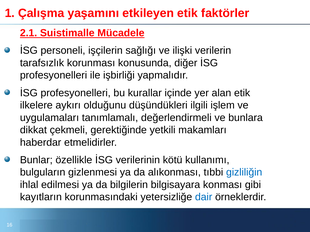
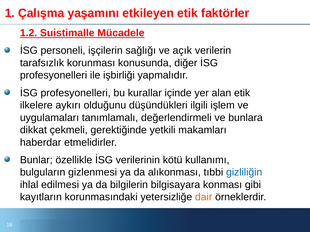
2.1: 2.1 -> 1.2
ilişki: ilişki -> açık
dair colour: blue -> orange
